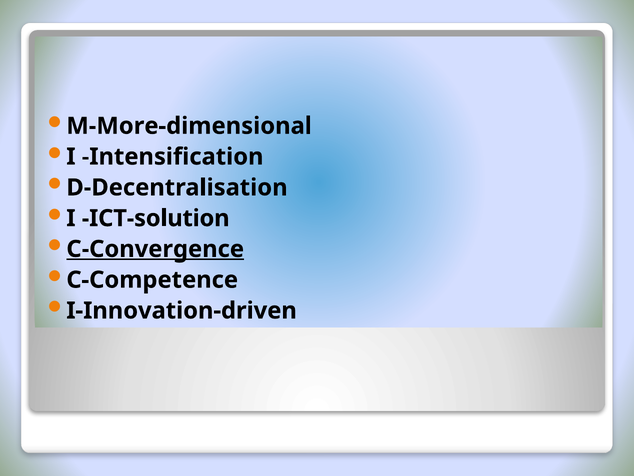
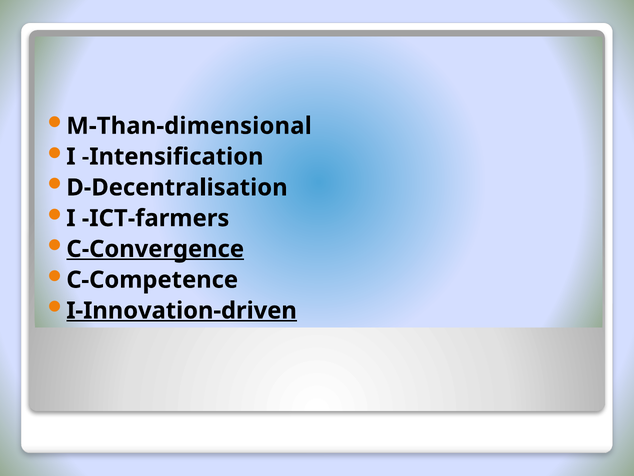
M-More-dimensional: M-More-dimensional -> M-Than-dimensional
ICT-solution: ICT-solution -> ICT-farmers
I-Innovation-driven underline: none -> present
